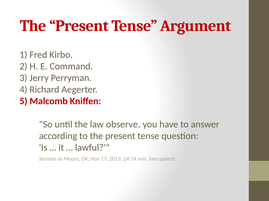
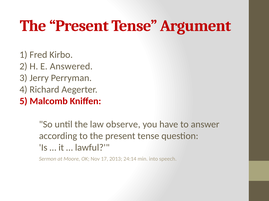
Command: Command -> Answered
